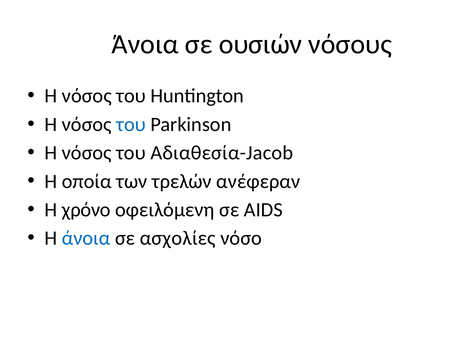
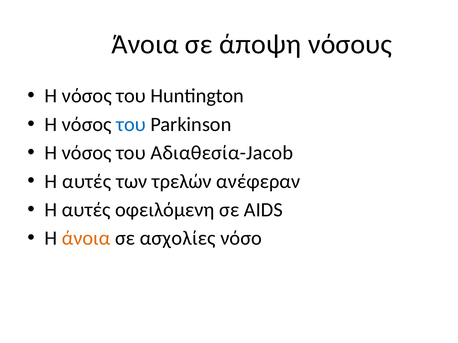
ουσιών: ουσιών -> άποψη
H οποία: οποία -> αυτές
Η χρόνο: χρόνο -> αυτές
άνοια at (86, 239) colour: blue -> orange
